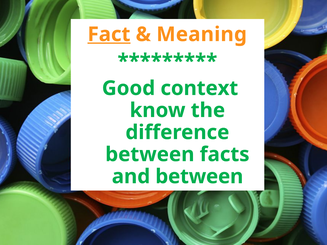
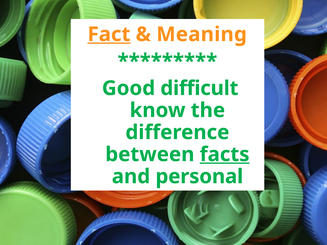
context: context -> difficult
facts underline: none -> present
and between: between -> personal
